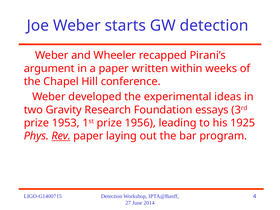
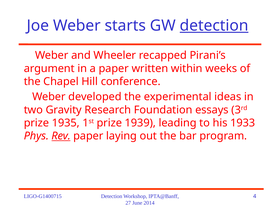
detection at (214, 26) underline: none -> present
1953: 1953 -> 1935
1956: 1956 -> 1939
1925: 1925 -> 1933
